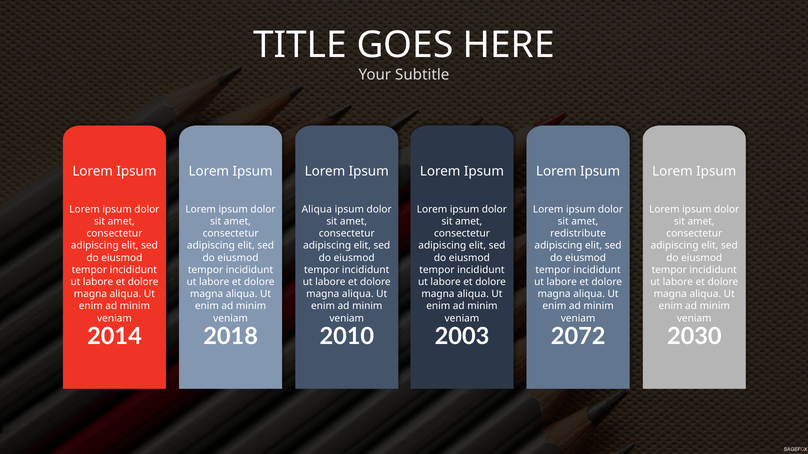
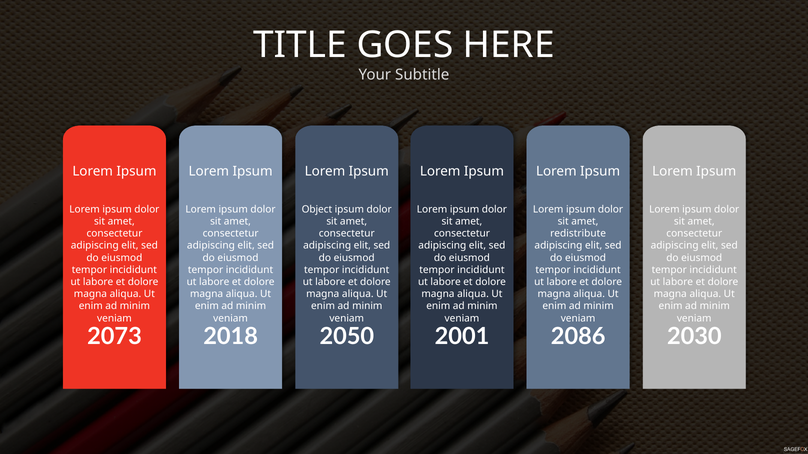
Aliqua at (317, 209): Aliqua -> Object
2014: 2014 -> 2073
2010: 2010 -> 2050
2003: 2003 -> 2001
2072: 2072 -> 2086
